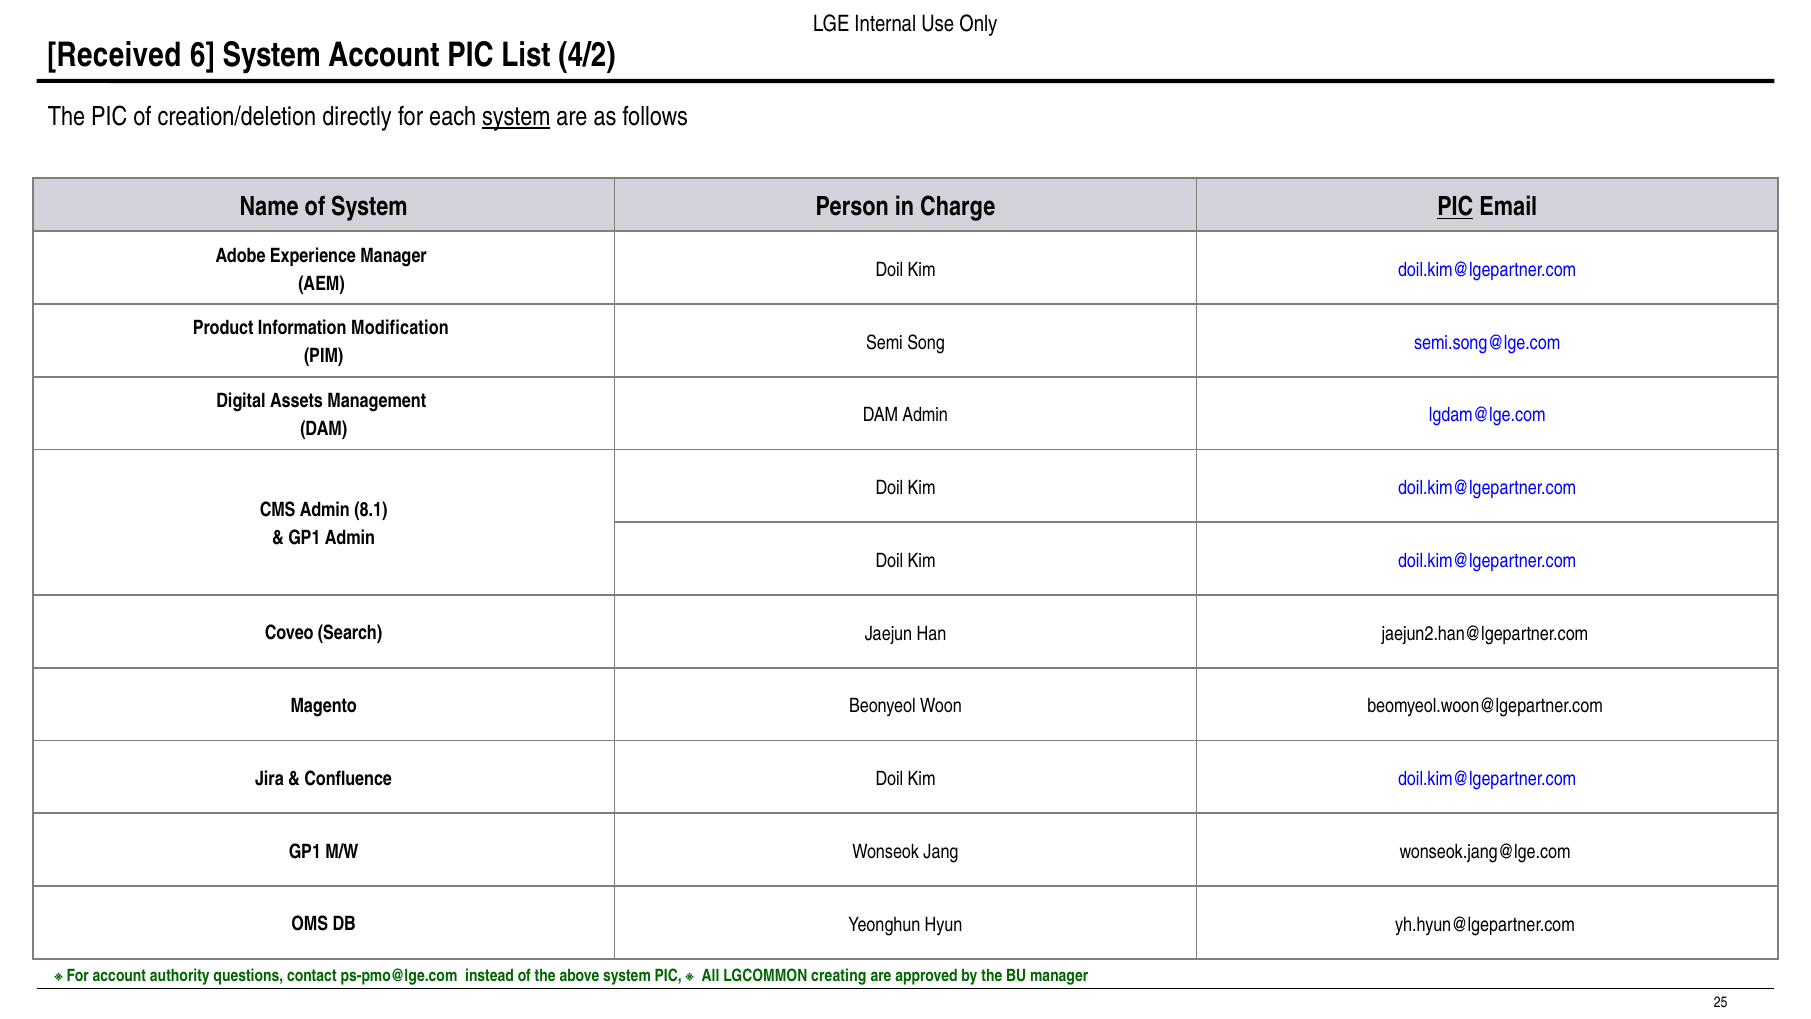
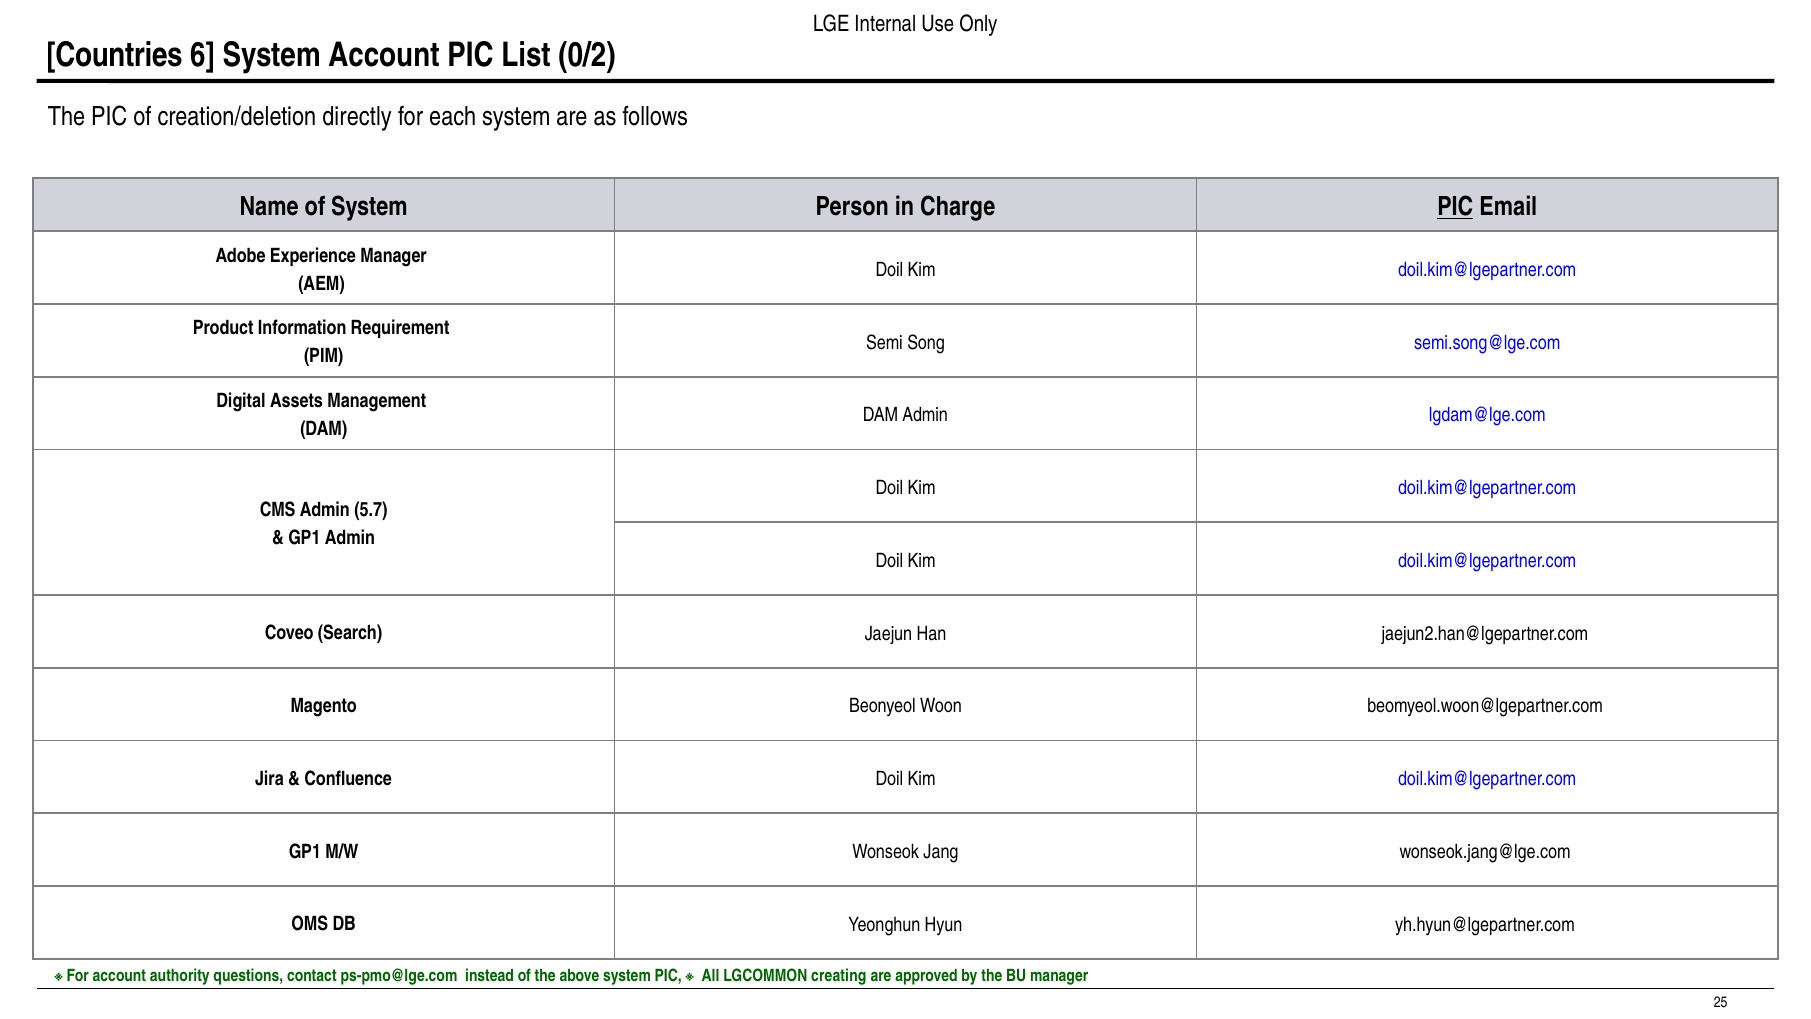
Received: Received -> Countries
4/2: 4/2 -> 0/2
system at (516, 116) underline: present -> none
Modification: Modification -> Requirement
8.1: 8.1 -> 5.7
